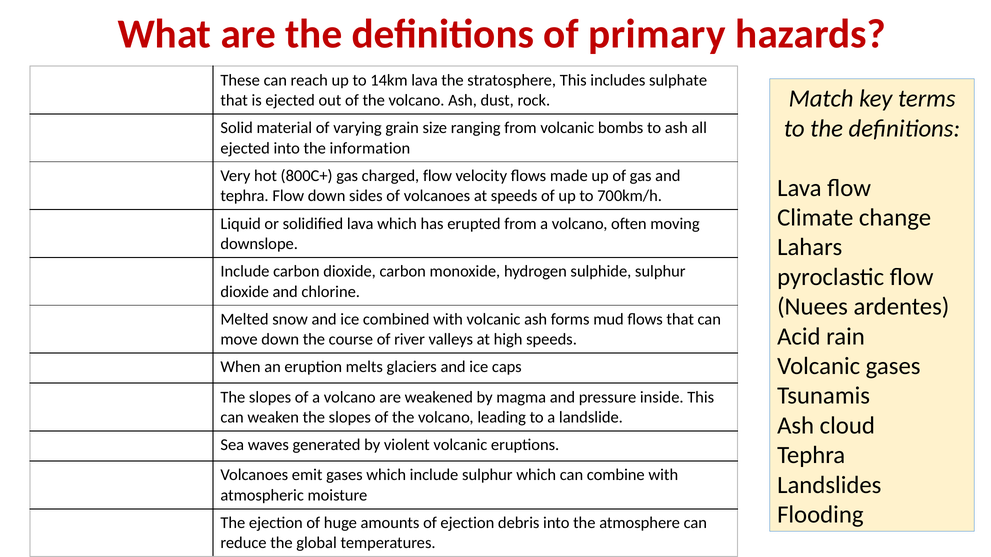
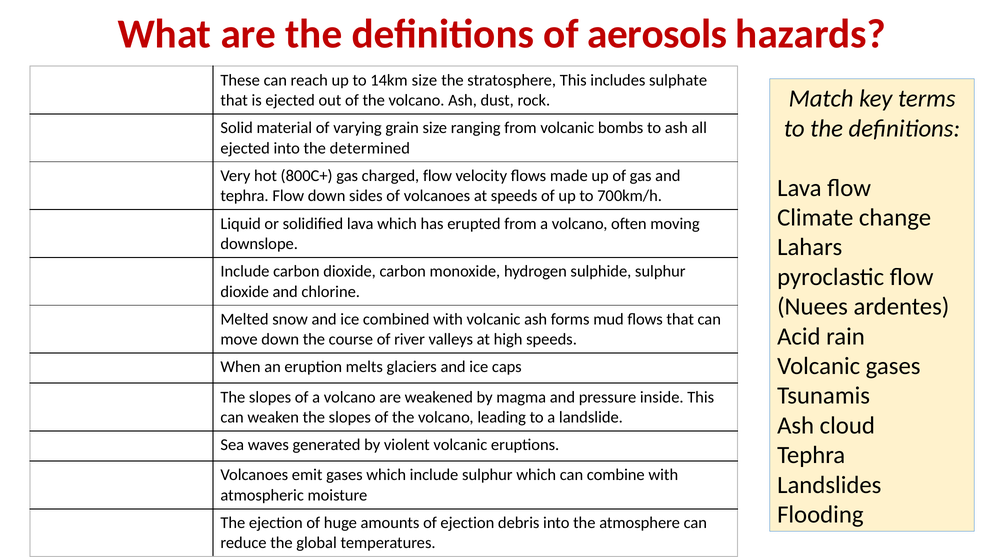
primary: primary -> aerosols
14km lava: lava -> size
information: information -> determined
